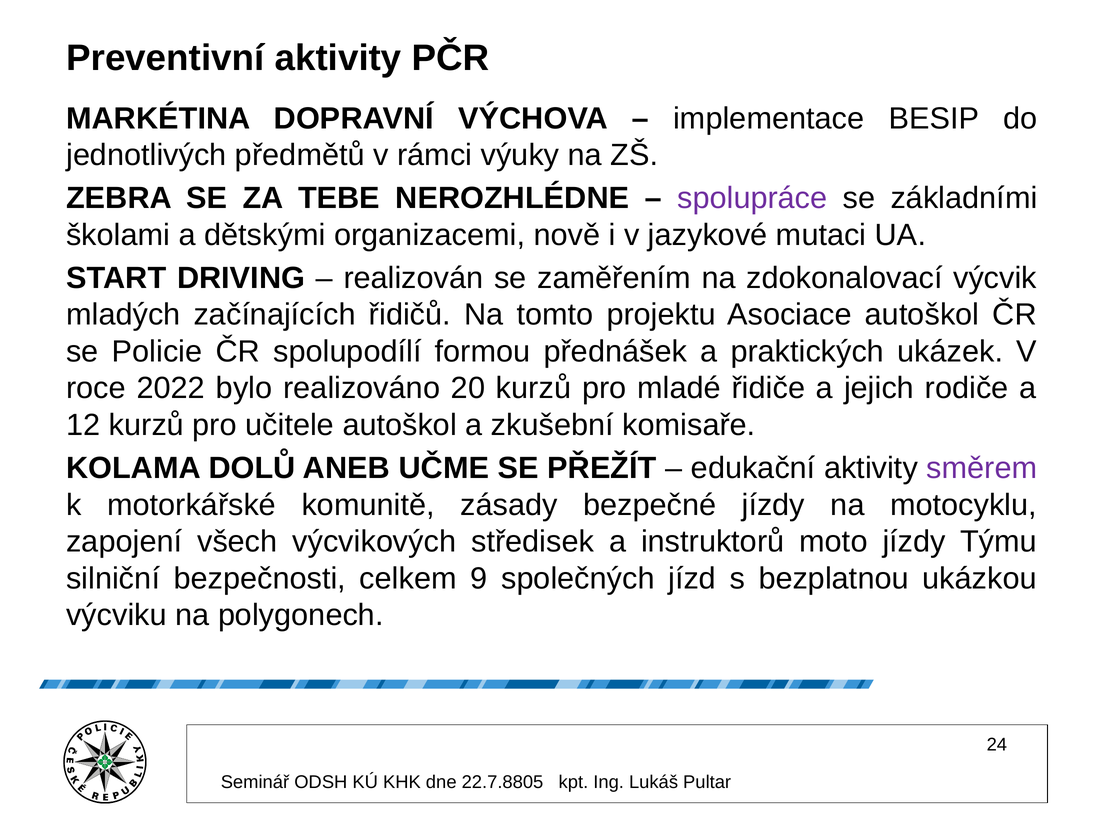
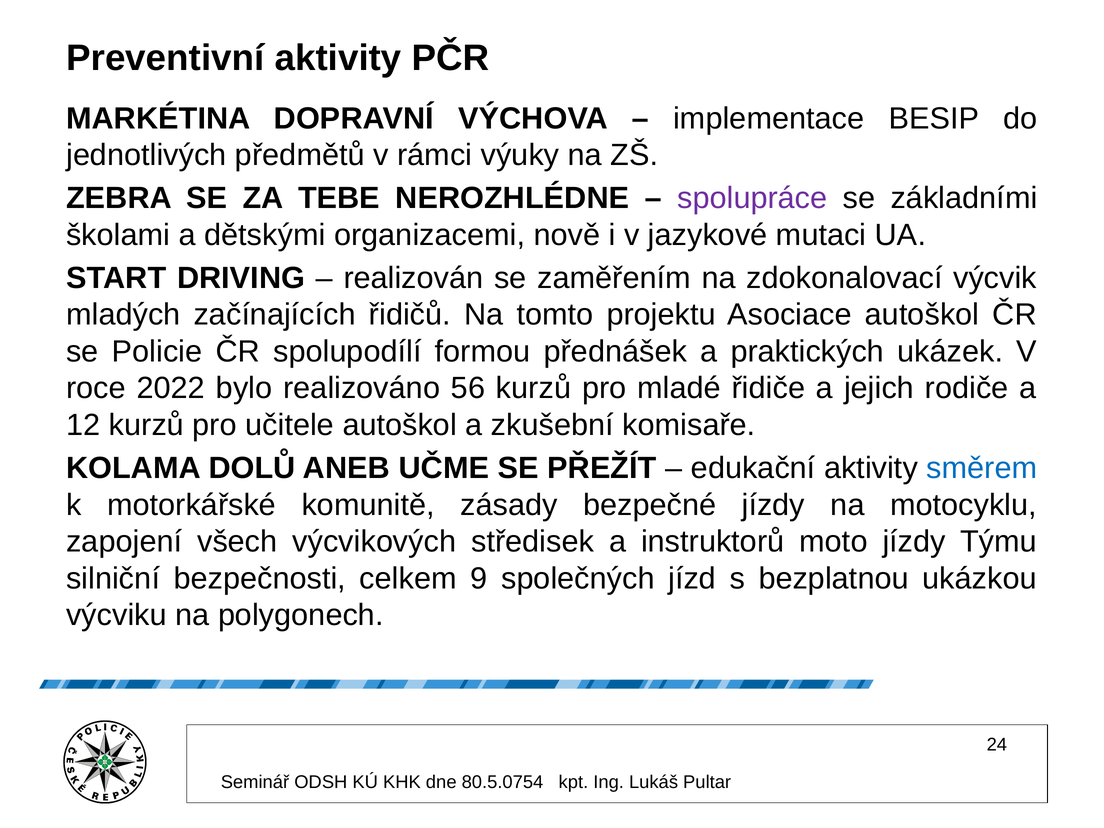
20: 20 -> 56
směrem colour: purple -> blue
22.7.8805: 22.7.8805 -> 80.5.0754
